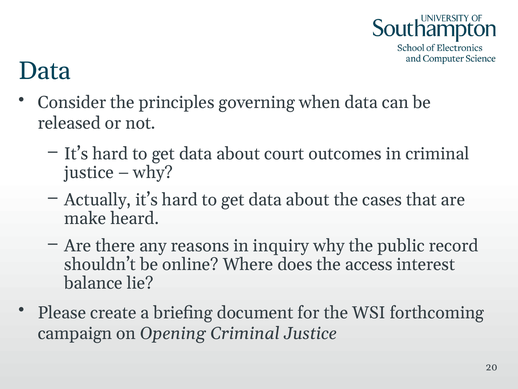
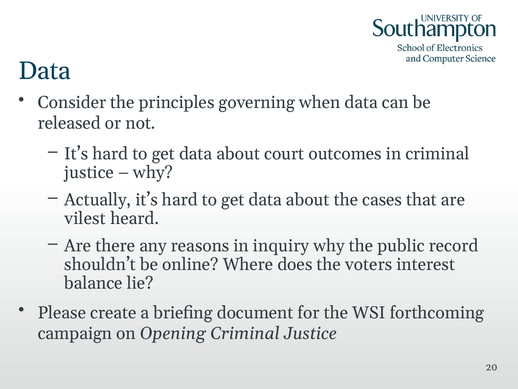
make: make -> vilest
access: access -> voters
